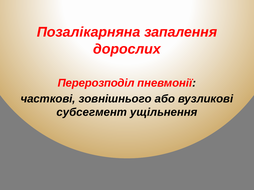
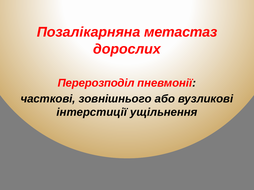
запалення: запалення -> метастаз
субсегмент: субсегмент -> інтерстиції
